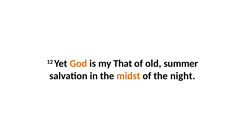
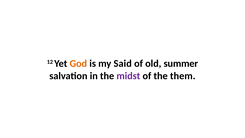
That: That -> Said
midst colour: orange -> purple
night: night -> them
